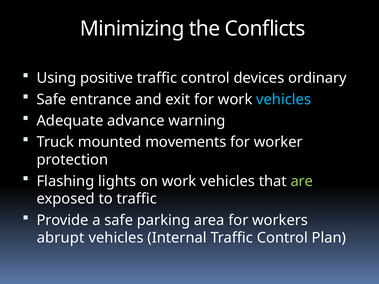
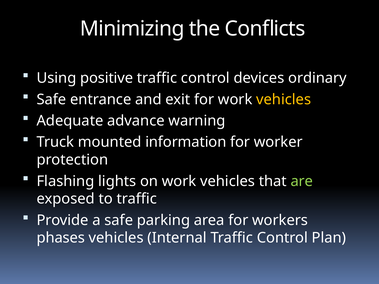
vehicles at (284, 99) colour: light blue -> yellow
movements: movements -> information
abrupt: abrupt -> phases
